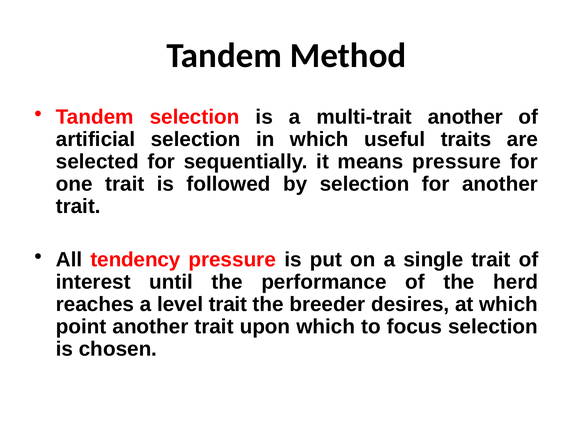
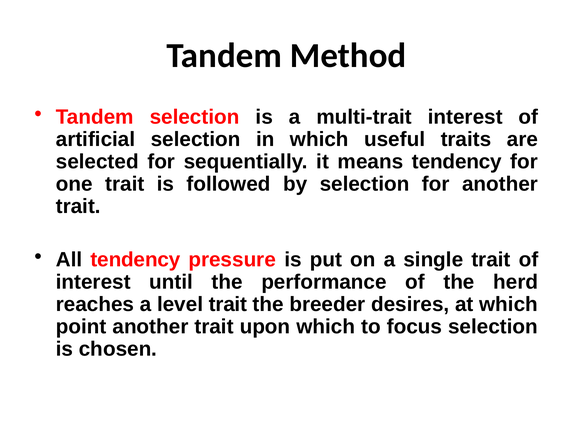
multi-trait another: another -> interest
means pressure: pressure -> tendency
